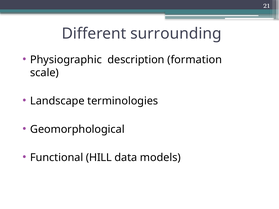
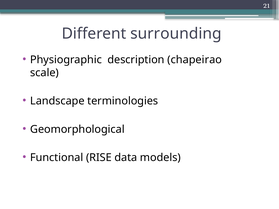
formation: formation -> chapeirao
HILL: HILL -> RISE
